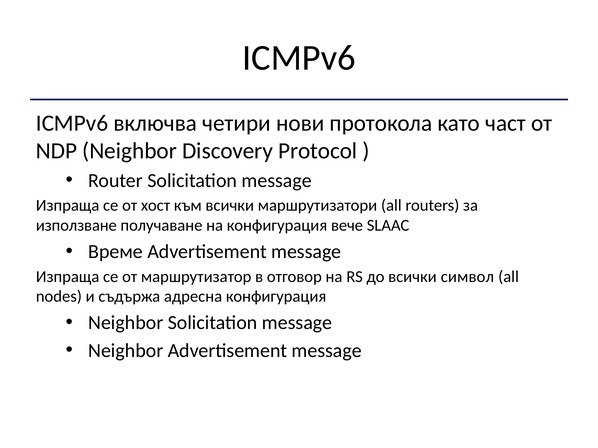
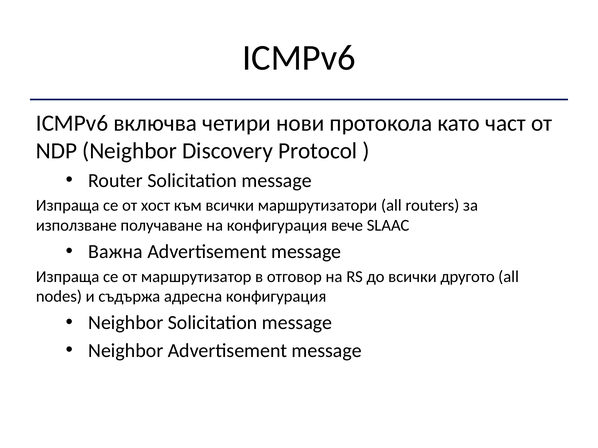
Време: Време -> Важна
символ: символ -> другото
